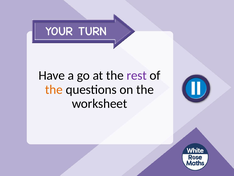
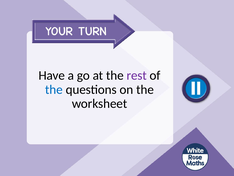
the at (54, 89) colour: orange -> blue
